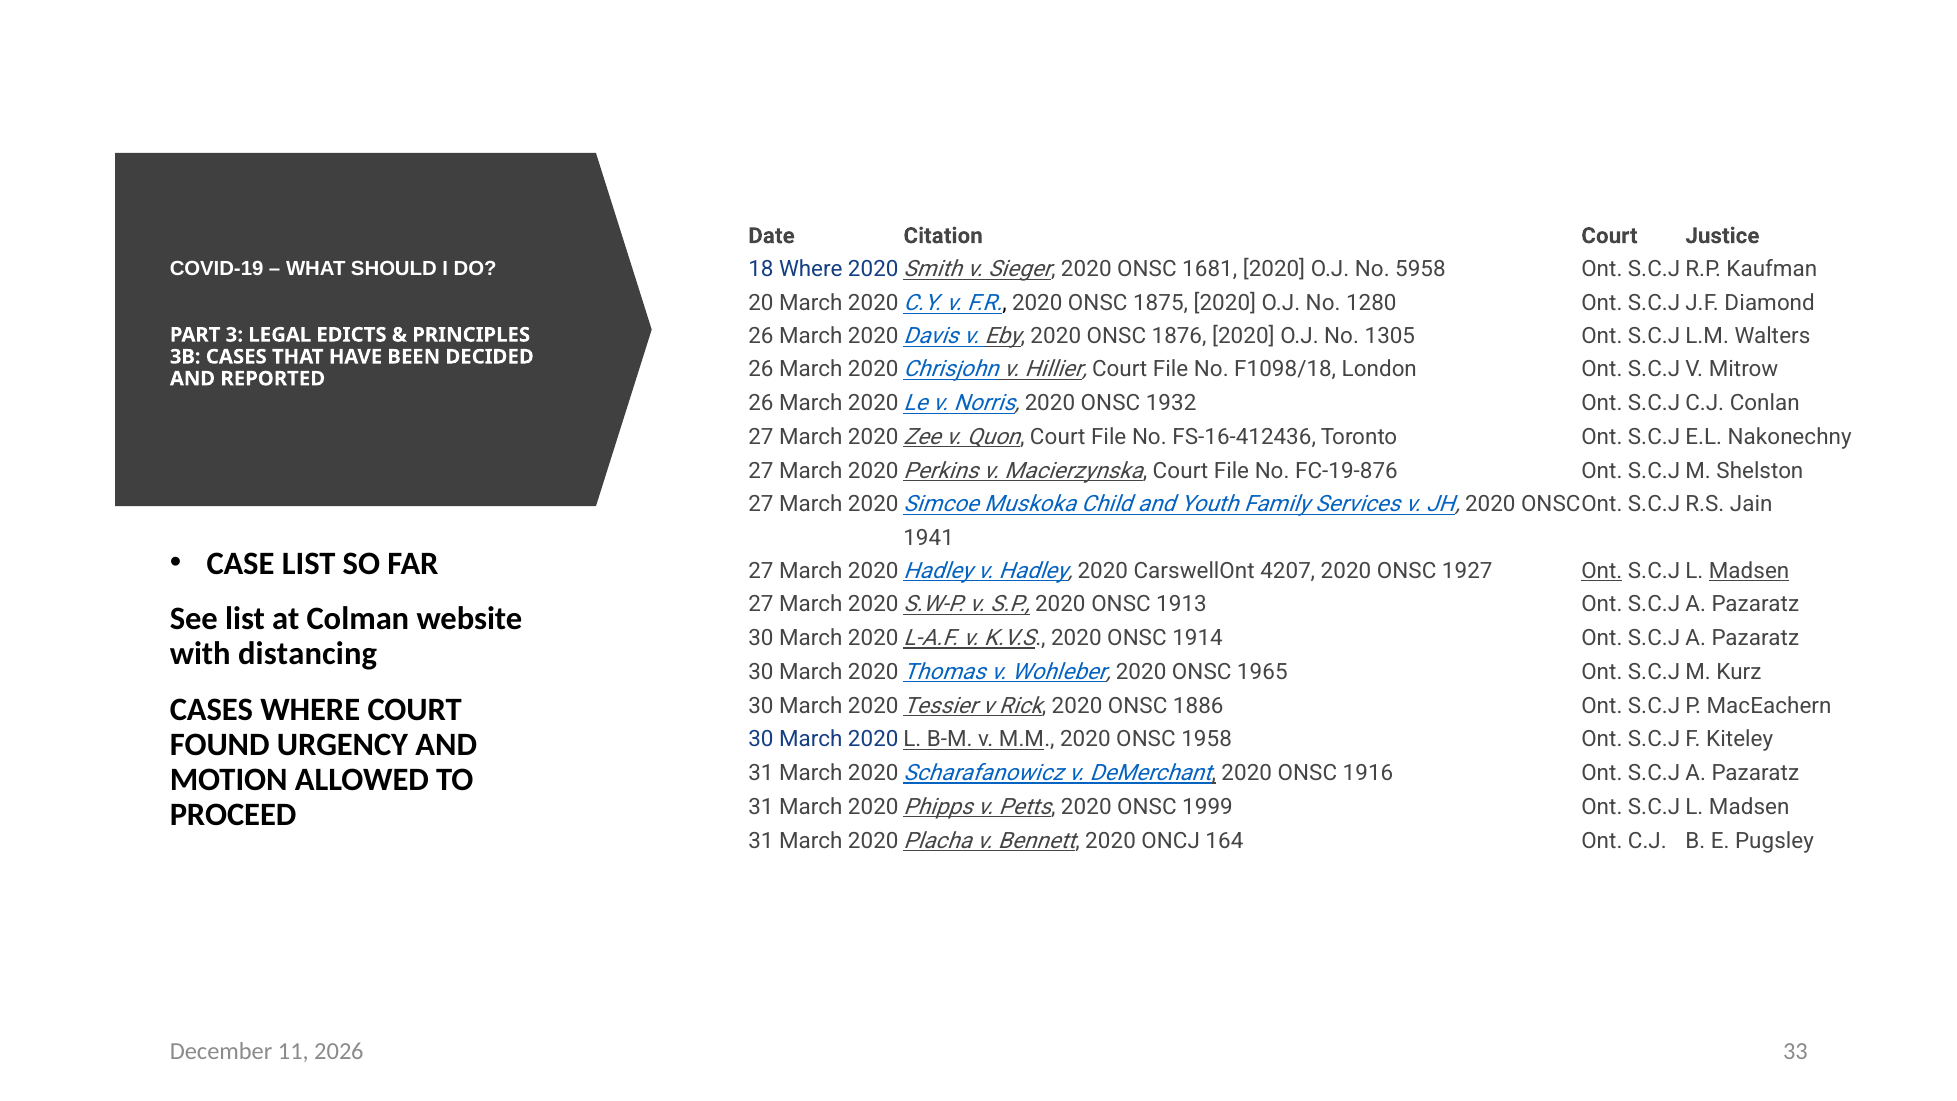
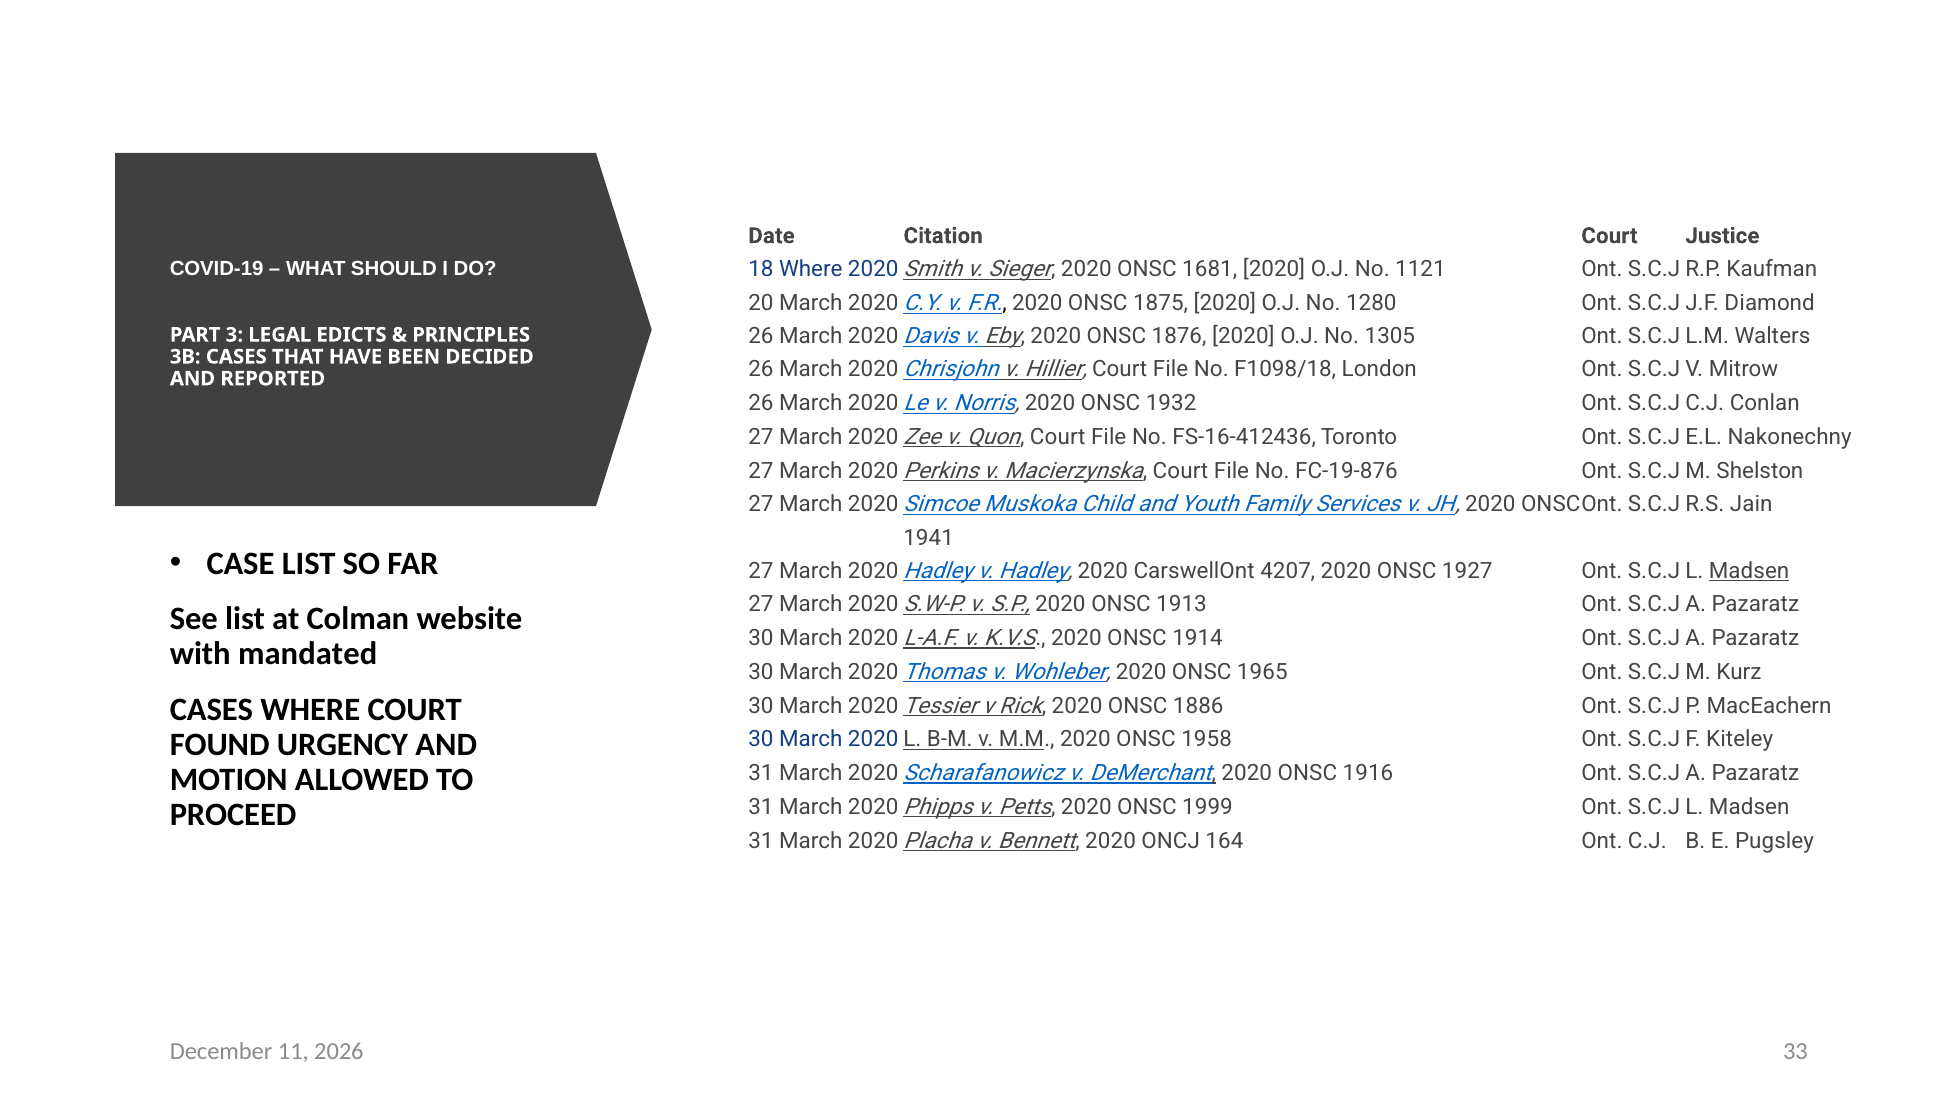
5958: 5958 -> 1121
Ont at (1602, 571) underline: present -> none
distancing: distancing -> mandated
